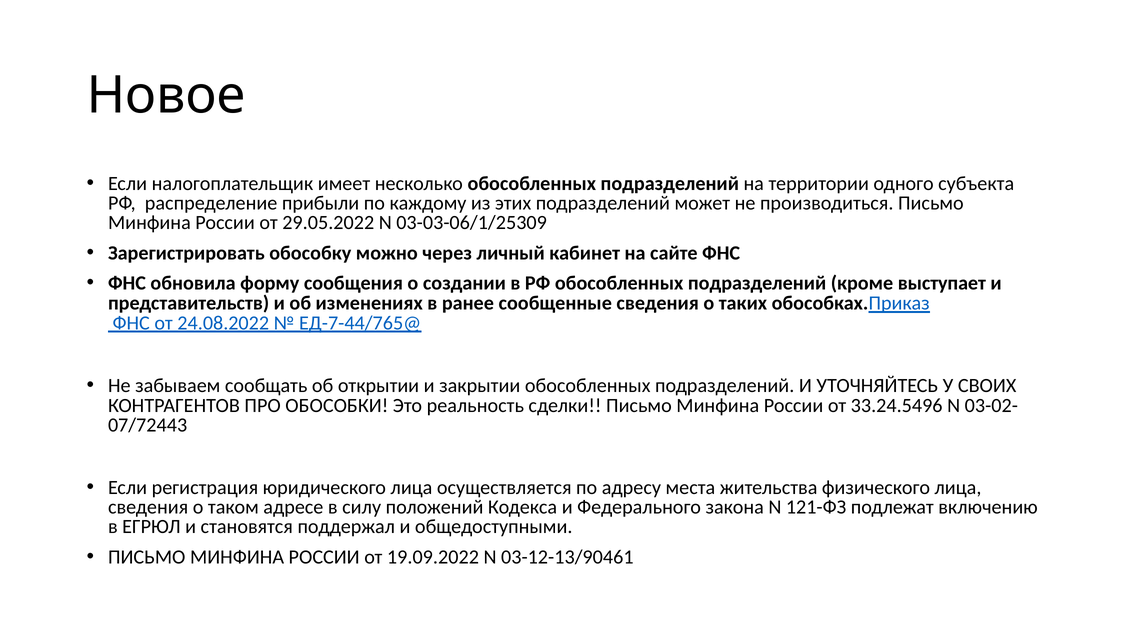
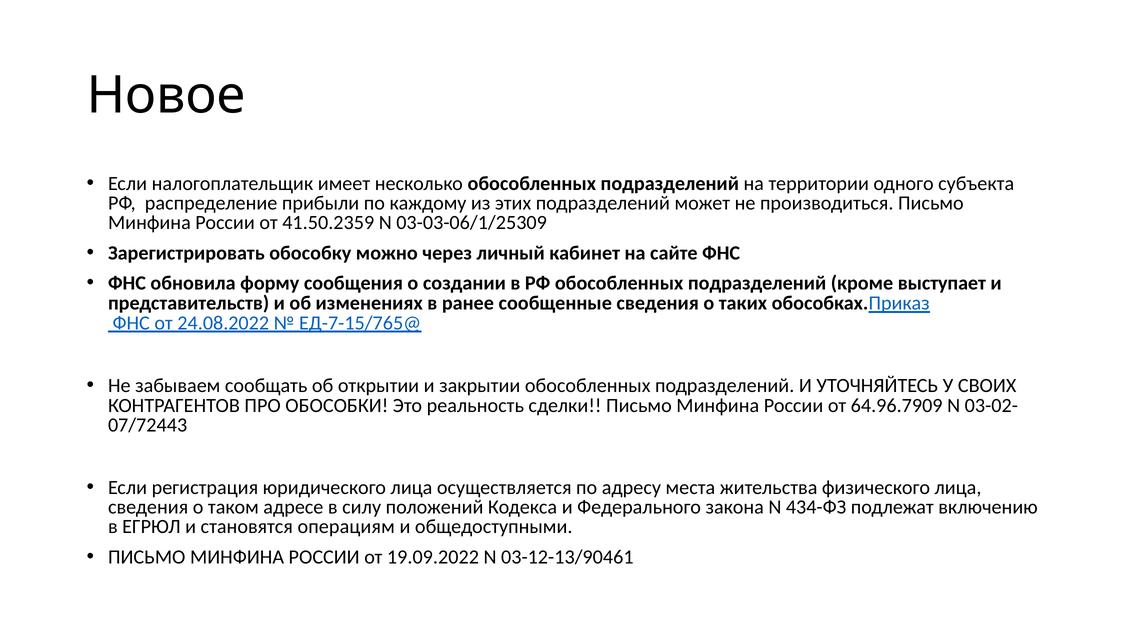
29.05.2022: 29.05.2022 -> 41.50.2359
ЕД-7-44/765@: ЕД-7-44/765@ -> ЕД-7-15/765@
33.24.5496: 33.24.5496 -> 64.96.7909
121-ФЗ: 121-ФЗ -> 434-ФЗ
поддержал: поддержал -> операциям
